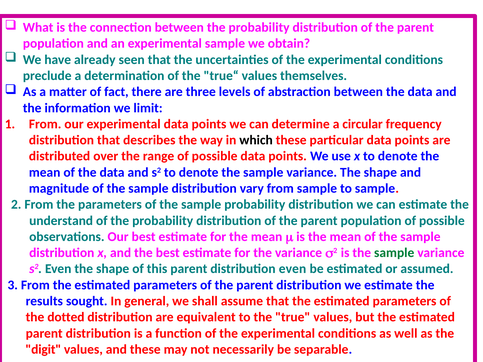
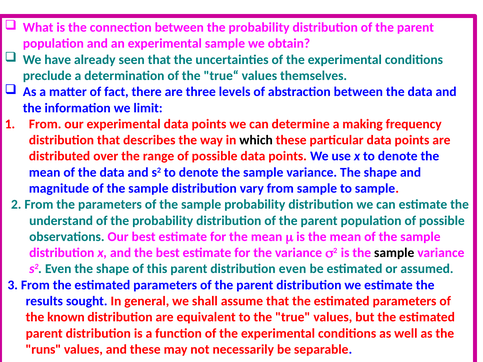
circular: circular -> making
sample at (394, 253) colour: green -> black
dotted: dotted -> known
digit: digit -> runs
